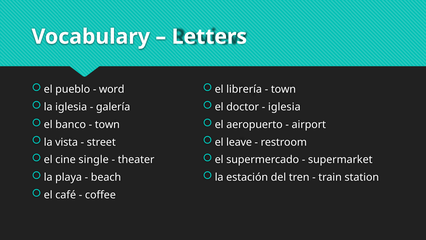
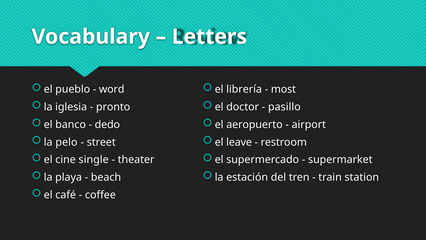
town at (283, 89): town -> most
galería: galería -> pronto
iglesia at (284, 107): iglesia -> pasillo
town at (107, 124): town -> dedo
vista: vista -> pelo
